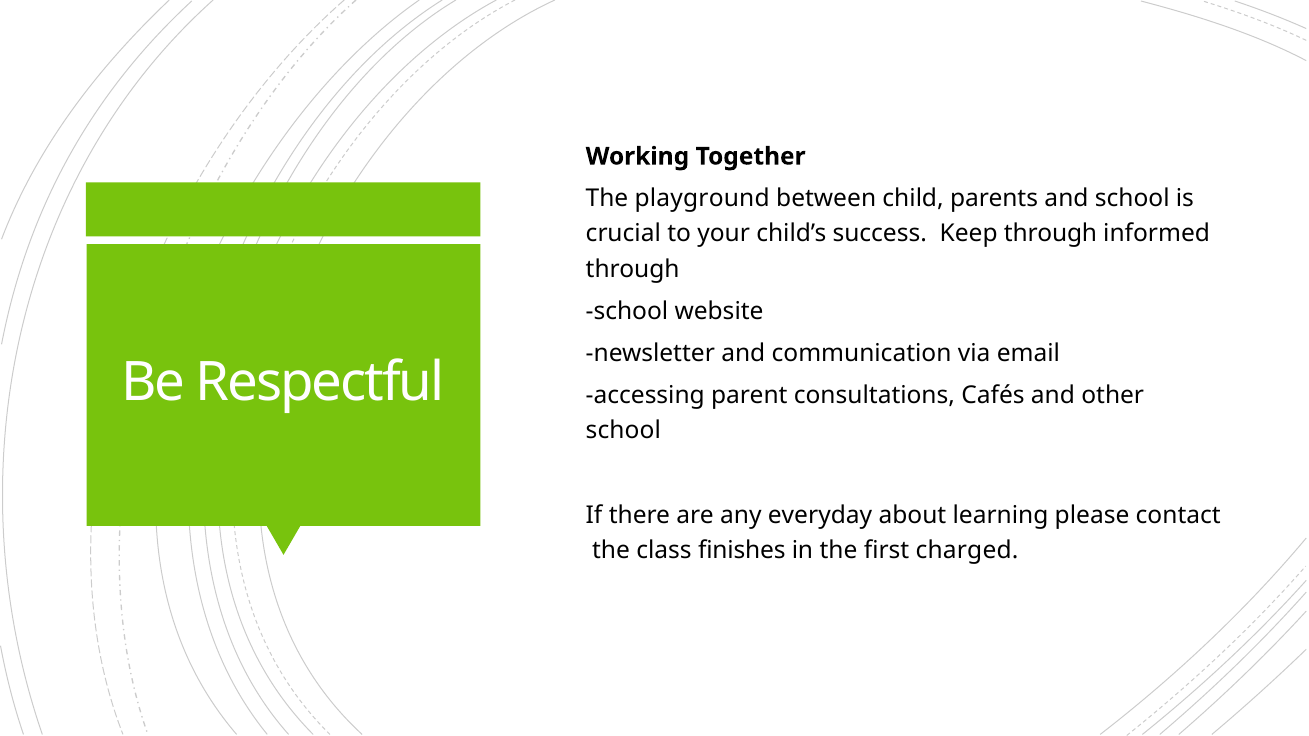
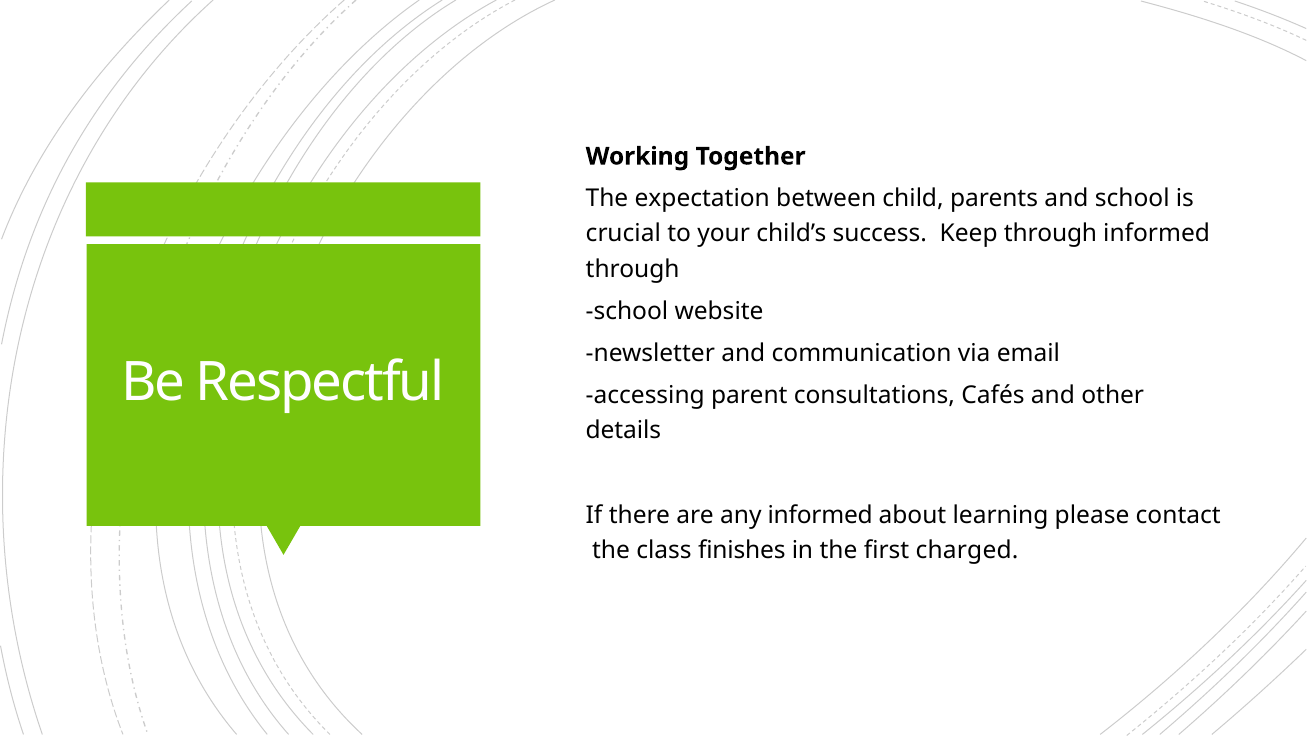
playground: playground -> expectation
school at (623, 431): school -> details
any everyday: everyday -> informed
